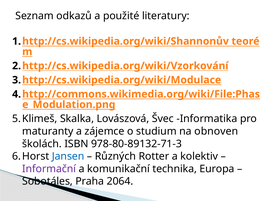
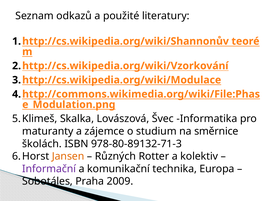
obnoven: obnoven -> směrnice
Jansen colour: blue -> orange
2064: 2064 -> 2009
